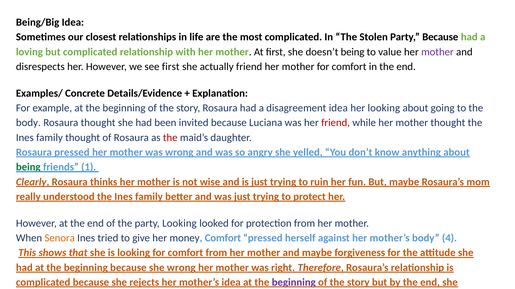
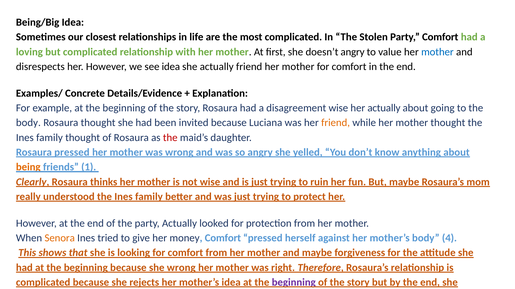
Party Because: Because -> Comfort
doesn’t being: being -> angry
mother at (437, 52) colour: purple -> blue
see first: first -> idea
disagreement idea: idea -> wise
her looking: looking -> actually
friend at (336, 123) colour: red -> orange
being at (28, 167) colour: green -> orange
party Looking: Looking -> Actually
